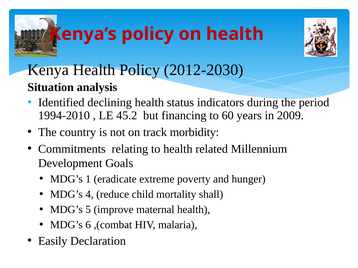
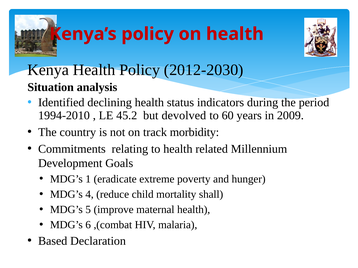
financing: financing -> devolved
Easily: Easily -> Based
